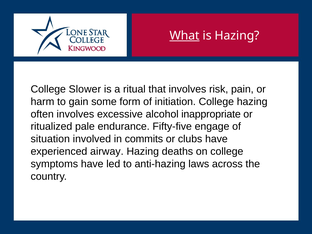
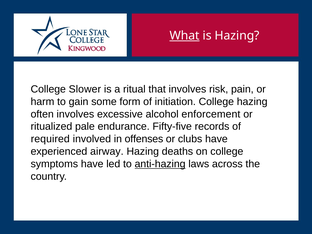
inappropriate: inappropriate -> enforcement
engage: engage -> records
situation: situation -> required
commits: commits -> offenses
anti-hazing underline: none -> present
